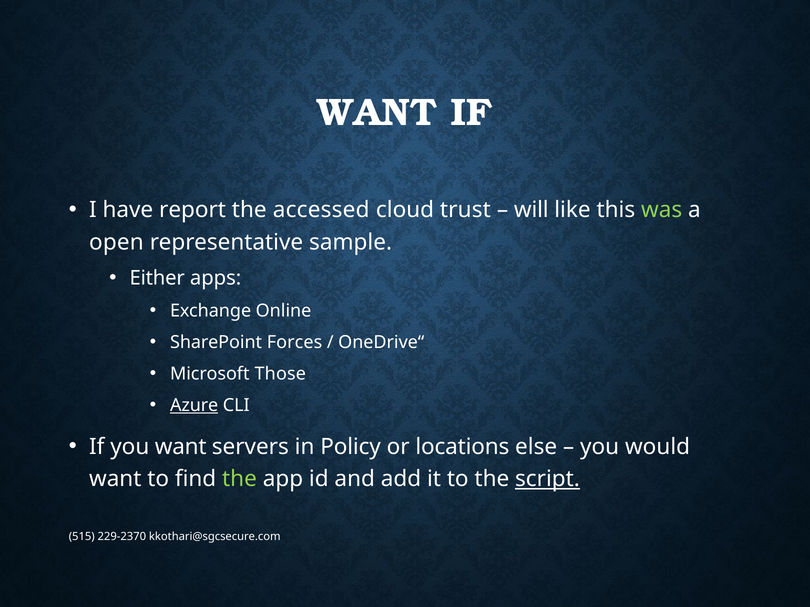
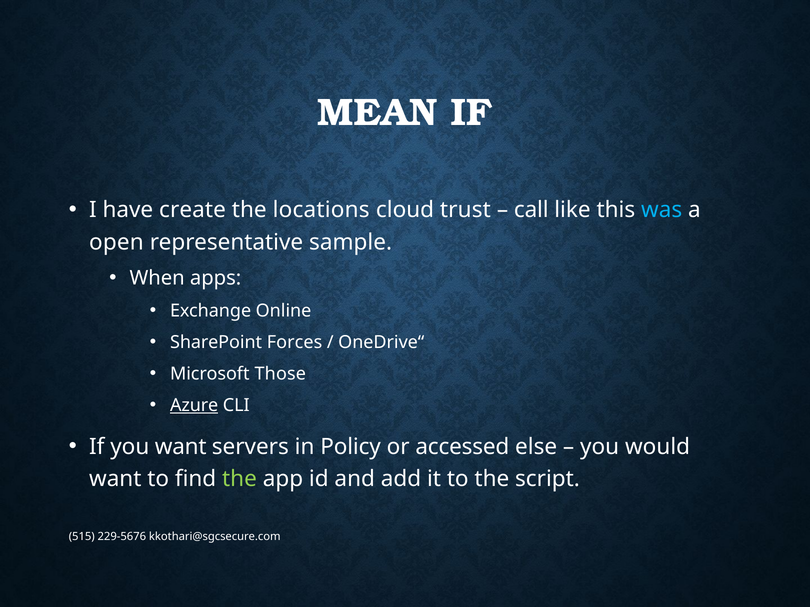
WANT at (377, 112): WANT -> MEAN
report: report -> create
accessed: accessed -> locations
will: will -> call
was colour: light green -> light blue
Either: Either -> When
locations: locations -> accessed
script underline: present -> none
229-2370: 229-2370 -> 229-5676
